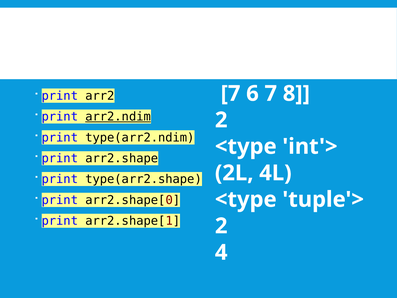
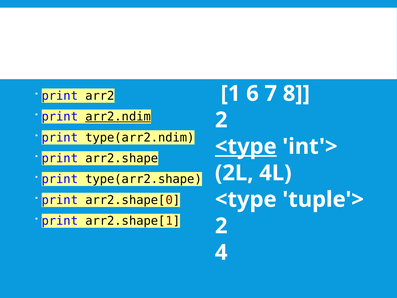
8 at (228, 67): 8 -> 5
7 at (231, 93): 7 -> 1
<type at (246, 146) underline: none -> present
